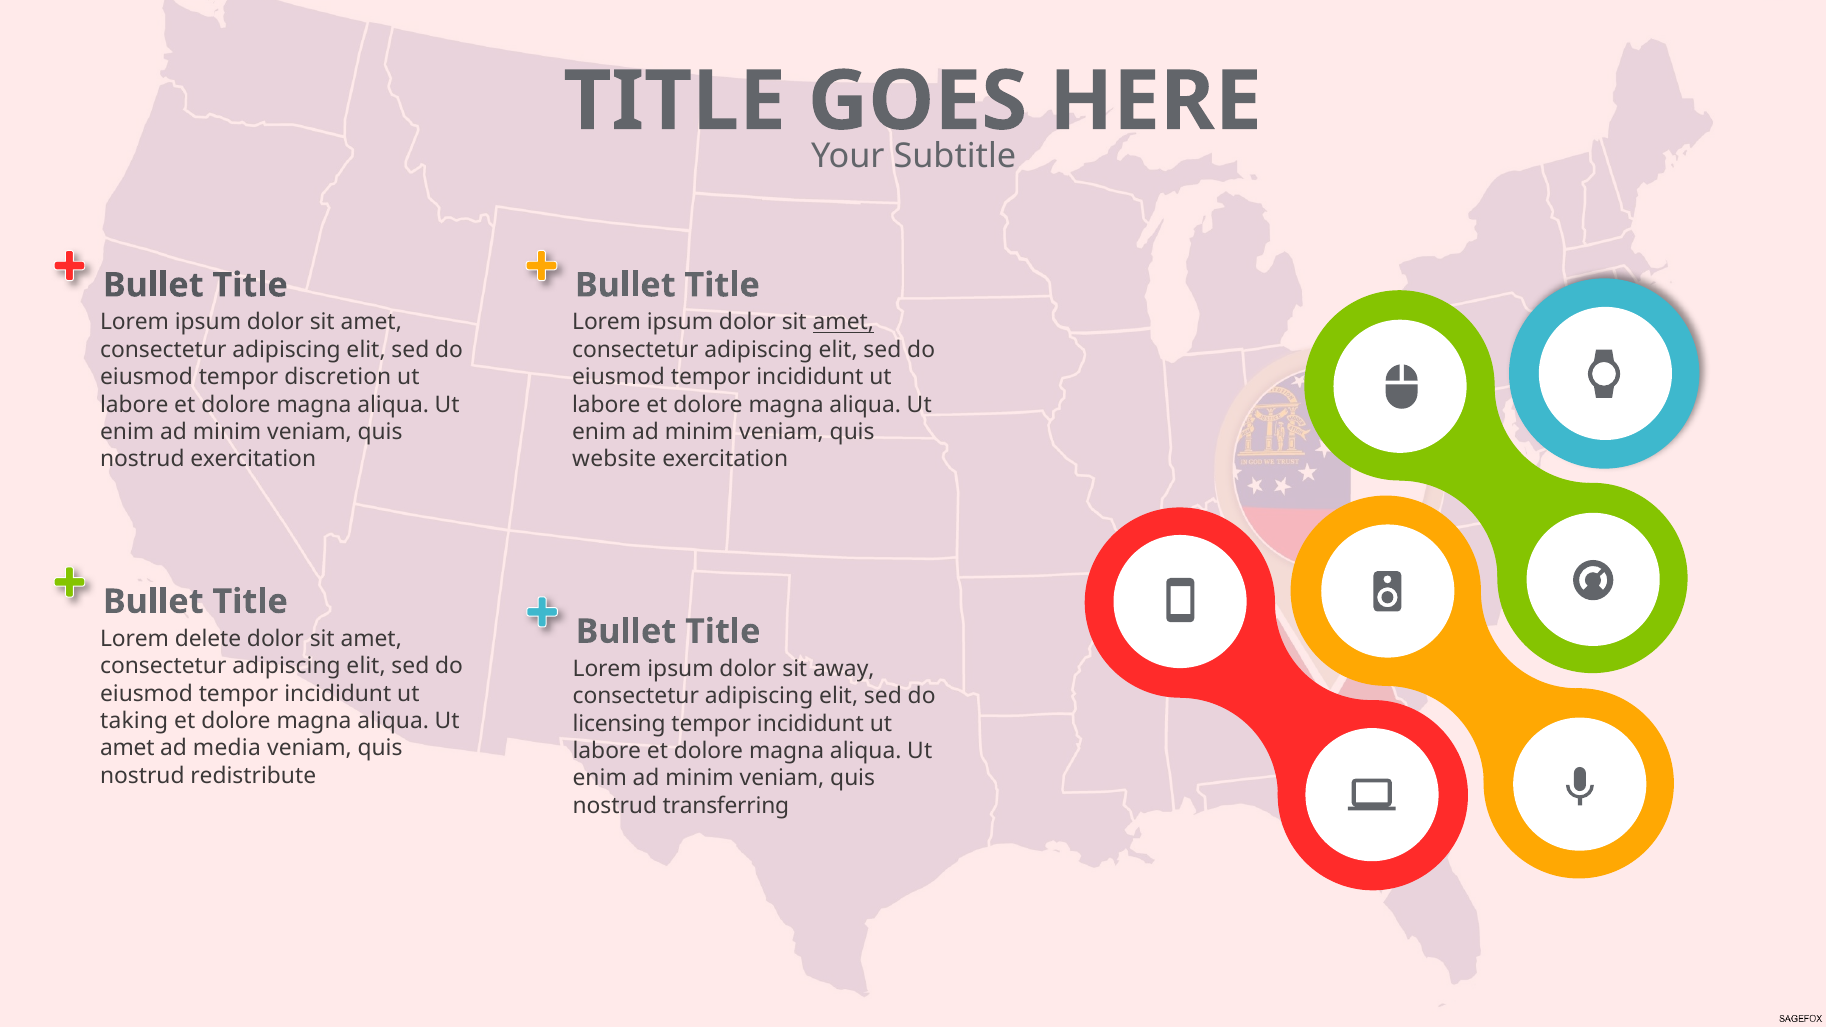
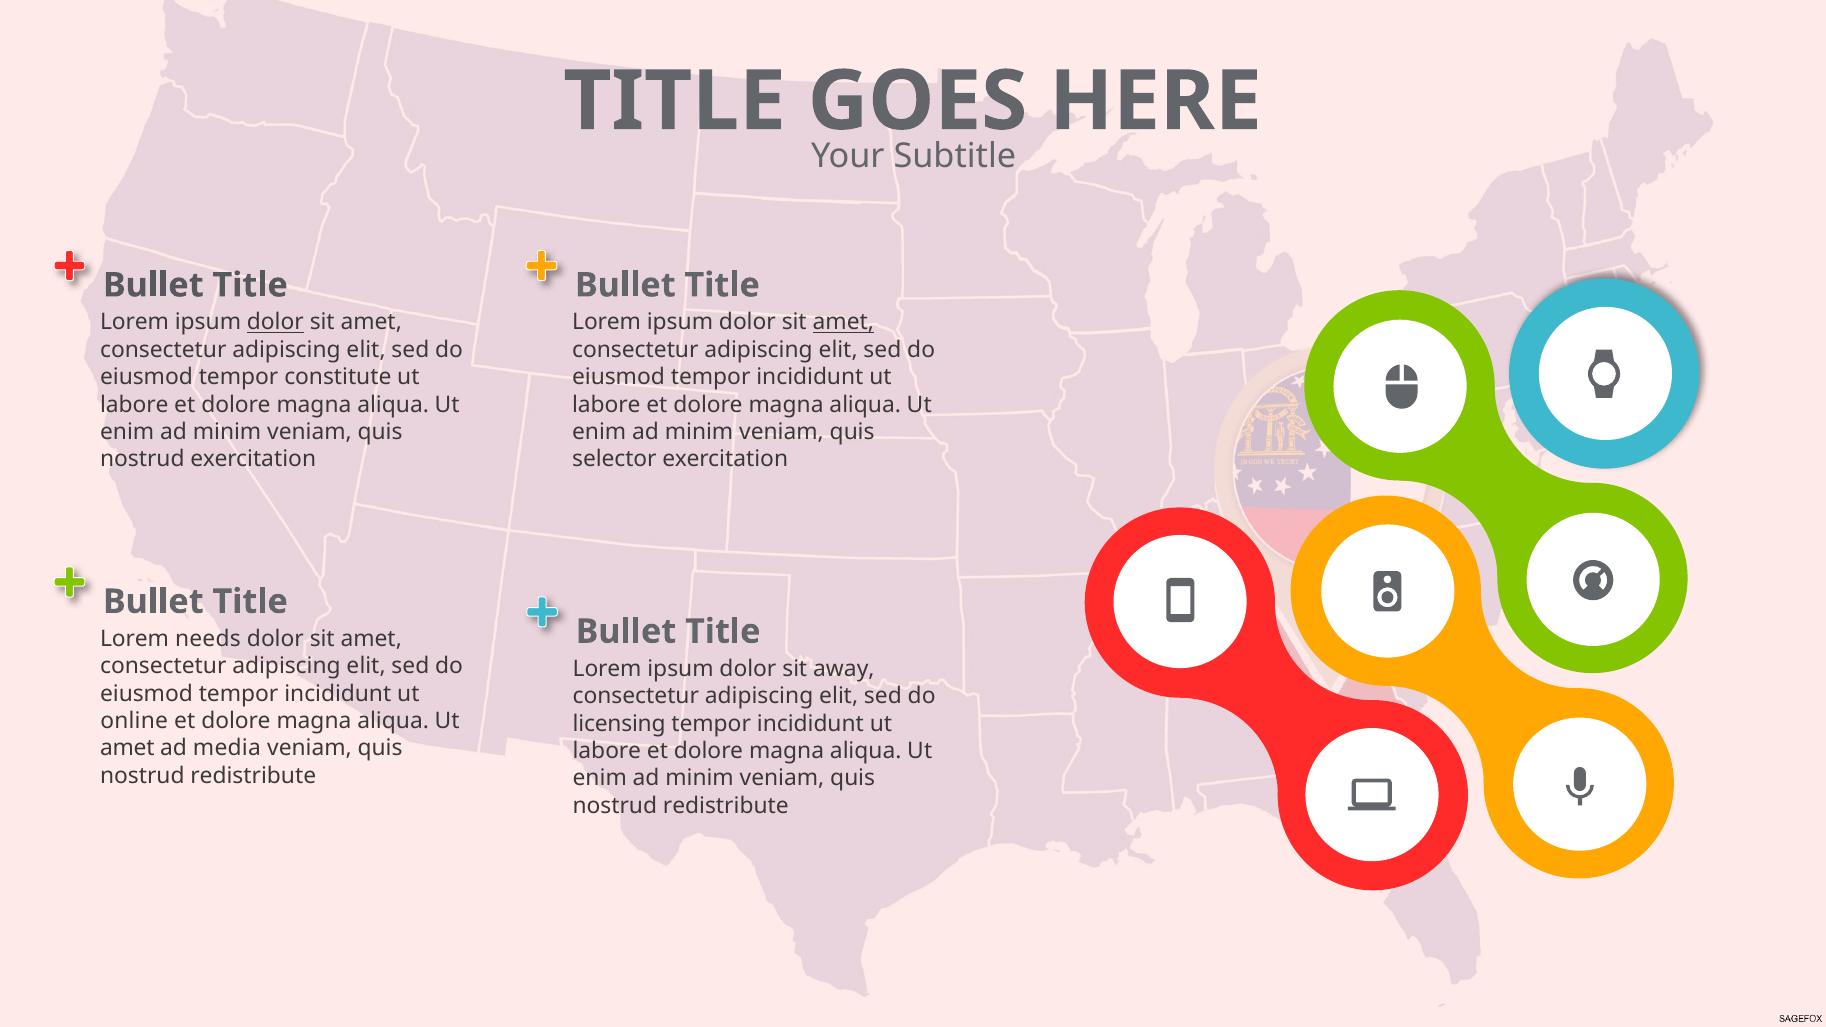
dolor at (275, 322) underline: none -> present
discretion: discretion -> constitute
website: website -> selector
delete: delete -> needs
taking: taking -> online
transferring at (726, 806): transferring -> redistribute
